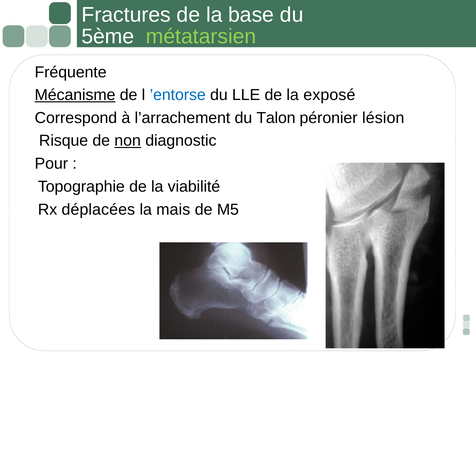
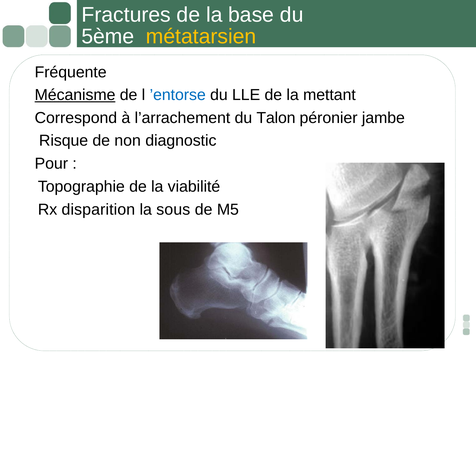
métatarsien colour: light green -> yellow
exposé: exposé -> mettant
lésion: lésion -> jambe
non underline: present -> none
déplacées: déplacées -> disparition
mais: mais -> sous
